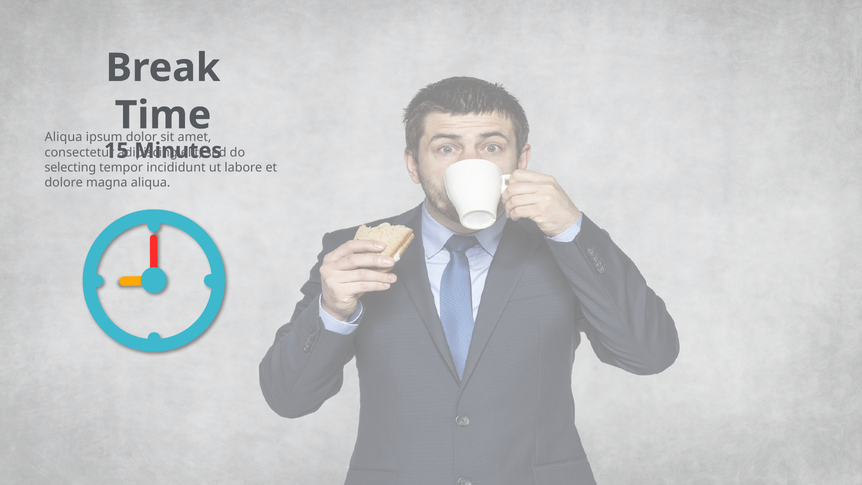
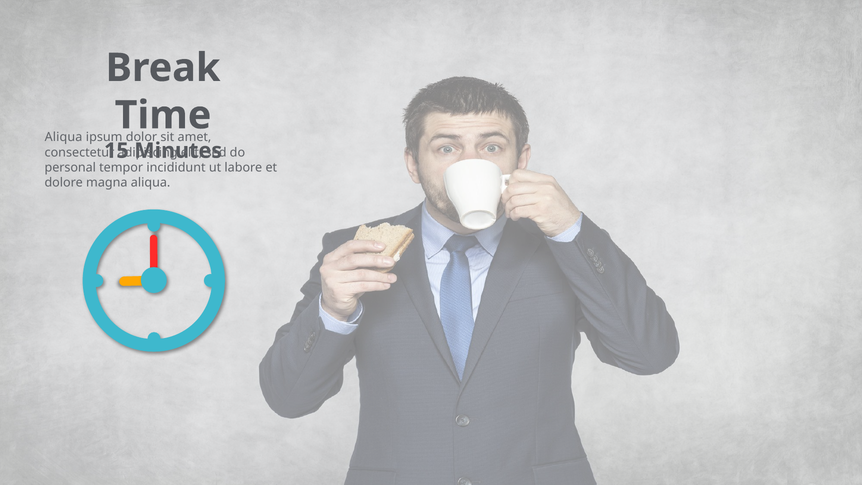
selecting: selecting -> personal
